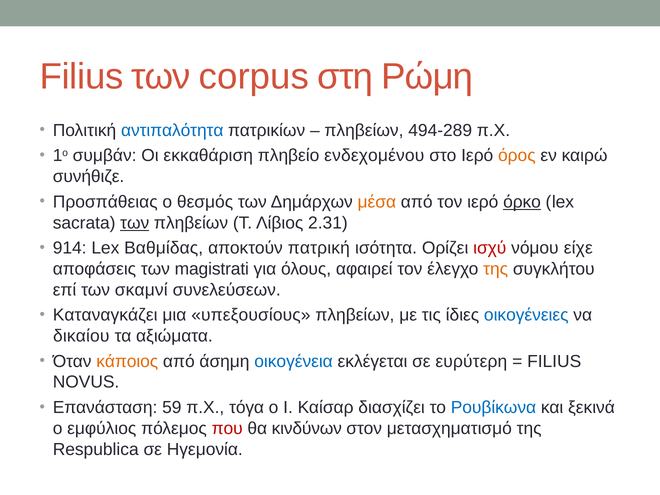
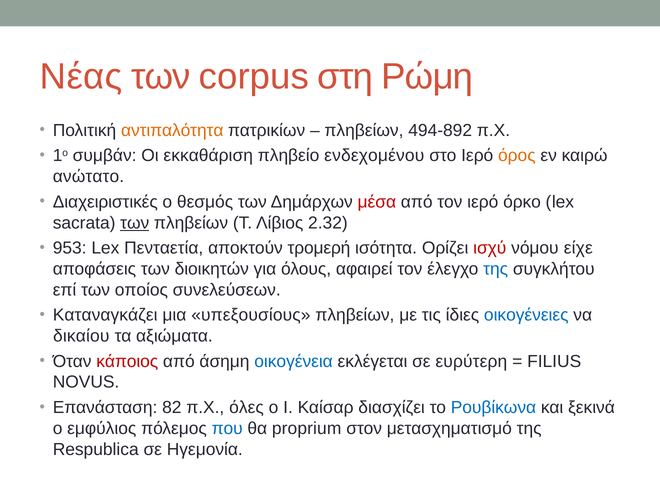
Filius at (82, 77): Filius -> Νέας
αντιπαλότητα colour: blue -> orange
494-289: 494-289 -> 494-892
συνήθιζε: συνήθιζε -> ανώτατο
Προσπάθειας: Προσπάθειας -> Διαχειριστικές
μέσα colour: orange -> red
όρκο underline: present -> none
2.31: 2.31 -> 2.32
914: 914 -> 953
Βαθμίδας: Βαθμίδας -> Πενταετία
πατρική: πατρική -> τρομερή
magistrati: magistrati -> διοικητών
της at (496, 269) colour: orange -> blue
σκαμνί: σκαμνί -> οποίος
κάποιος colour: orange -> red
59: 59 -> 82
τόγα: τόγα -> όλες
που colour: red -> blue
κινδύνων: κινδύνων -> proprium
